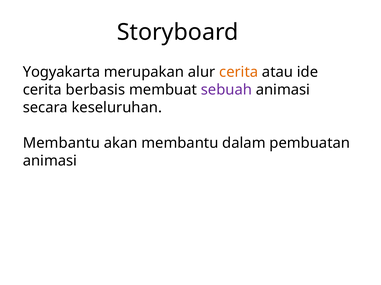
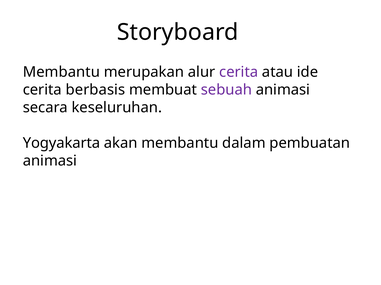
Yogyakarta at (61, 72): Yogyakarta -> Membantu
cerita at (239, 72) colour: orange -> purple
Membantu at (61, 143): Membantu -> Yogyakarta
